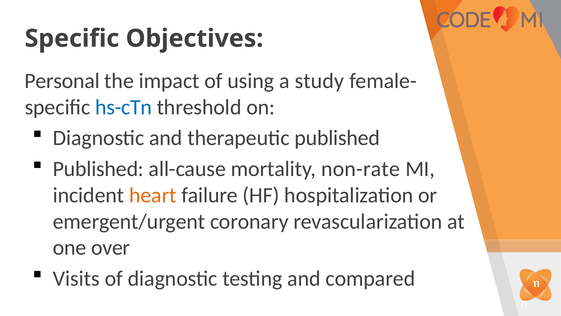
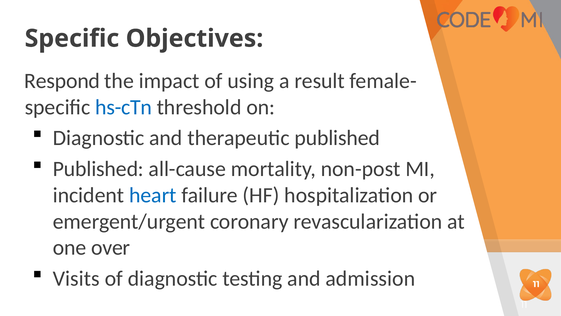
Personal: Personal -> Respond
study: study -> result
non-rate: non-rate -> non-post
heart colour: orange -> blue
compared: compared -> admission
